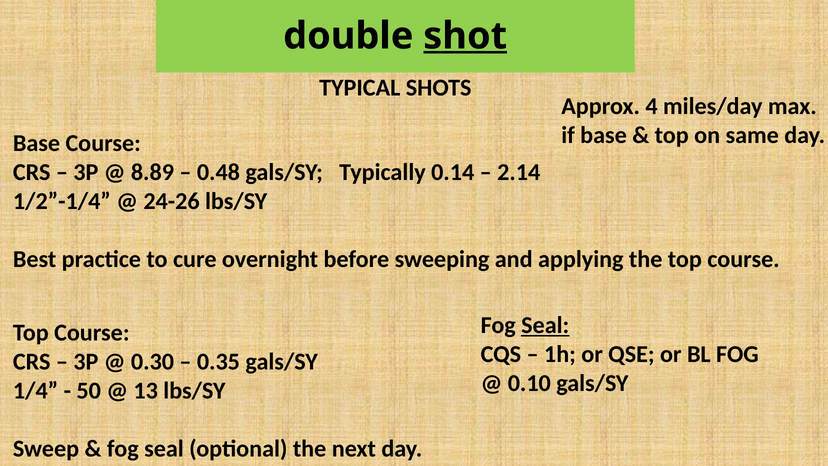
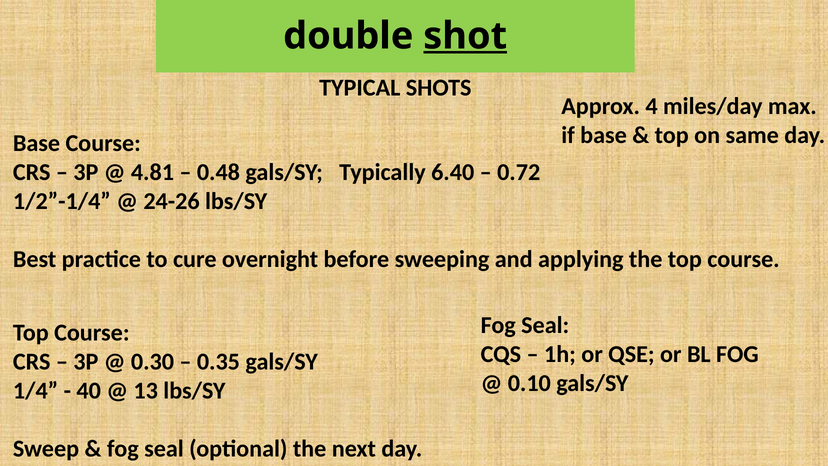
8.89: 8.89 -> 4.81
0.14: 0.14 -> 6.40
2.14: 2.14 -> 0.72
Seal at (545, 325) underline: present -> none
50: 50 -> 40
